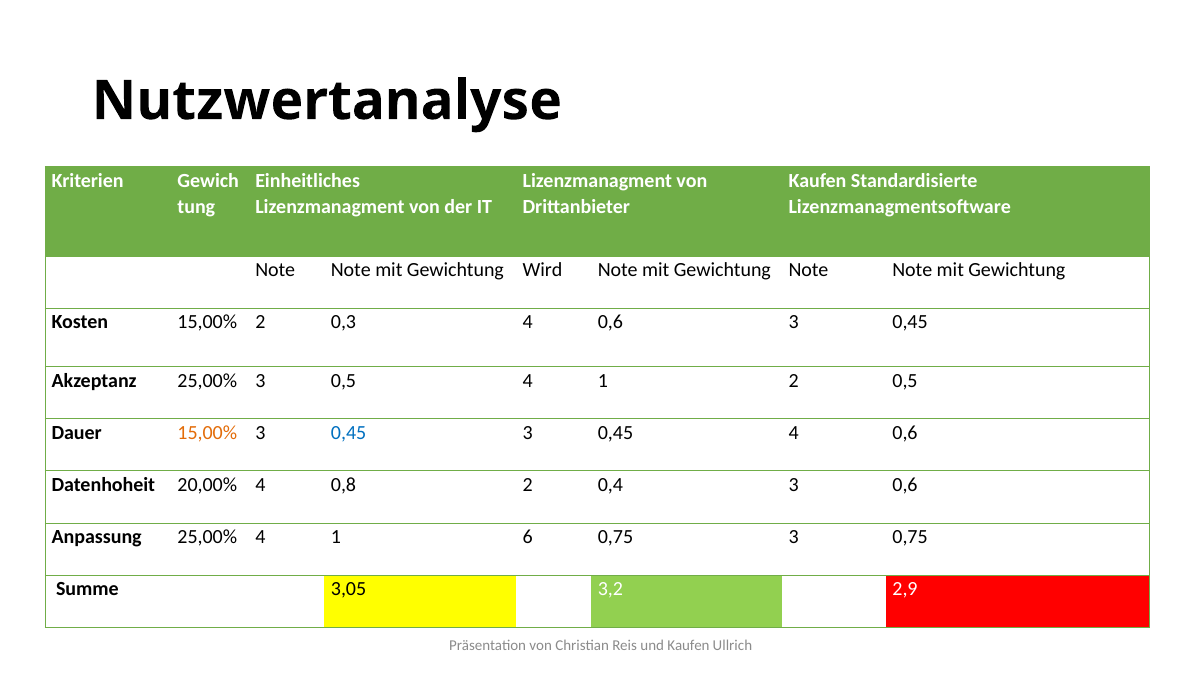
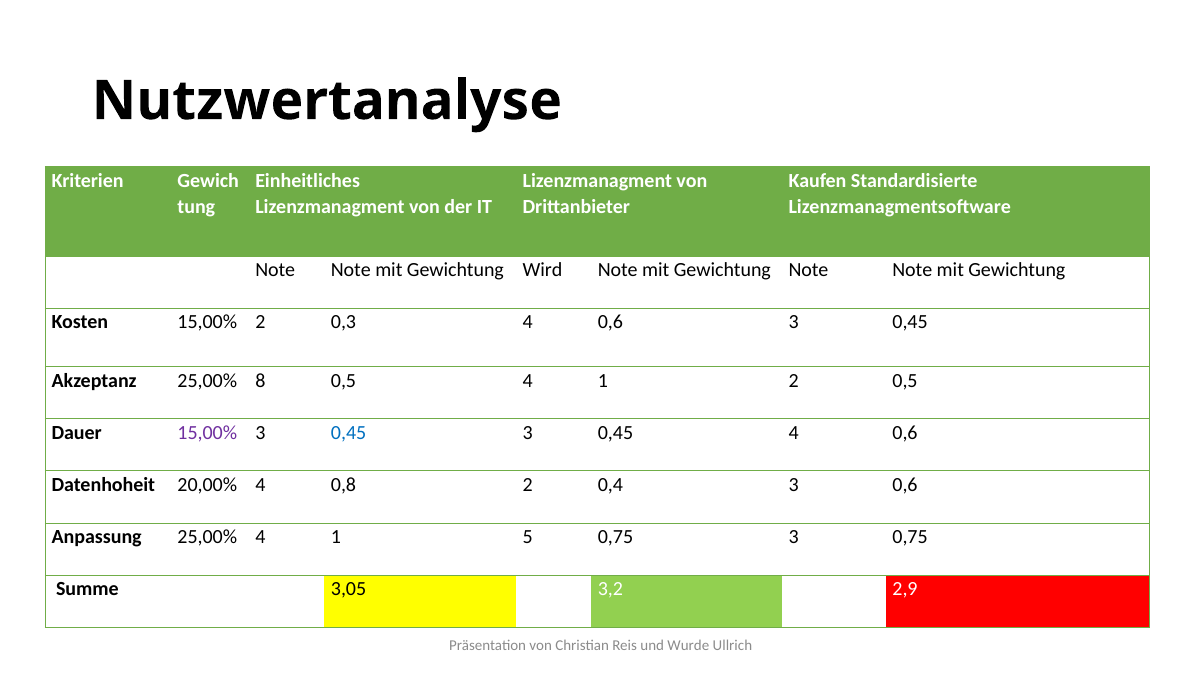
25,00% 3: 3 -> 8
15,00% at (207, 433) colour: orange -> purple
6: 6 -> 5
und Kaufen: Kaufen -> Wurde
